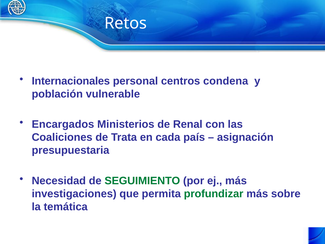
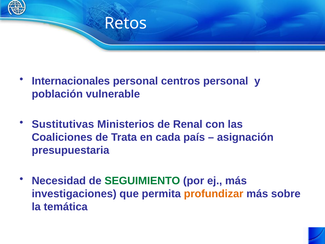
centros condena: condena -> personal
Encargados: Encargados -> Sustitutivas
profundizar colour: green -> orange
